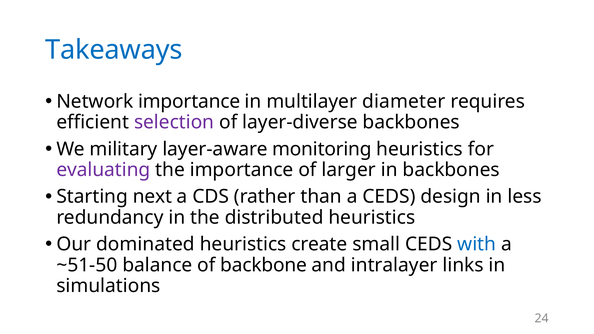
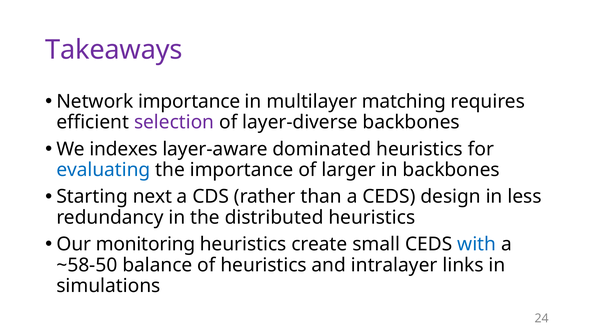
Takeaways colour: blue -> purple
diameter: diameter -> matching
military: military -> indexes
monitoring: monitoring -> dominated
evaluating colour: purple -> blue
dominated: dominated -> monitoring
~51-50: ~51-50 -> ~58-50
of backbone: backbone -> heuristics
